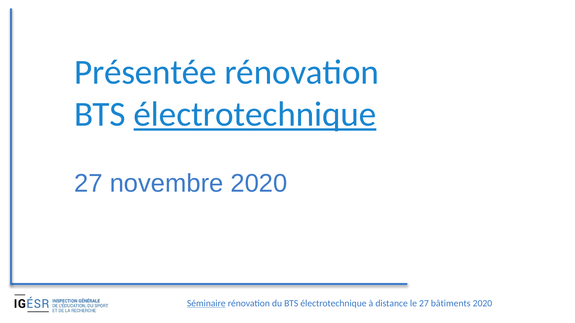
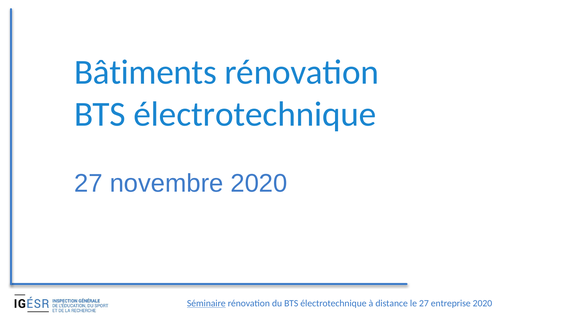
Présentée: Présentée -> Bâtiments
électrotechnique at (255, 115) underline: present -> none
bâtiments: bâtiments -> entreprise
